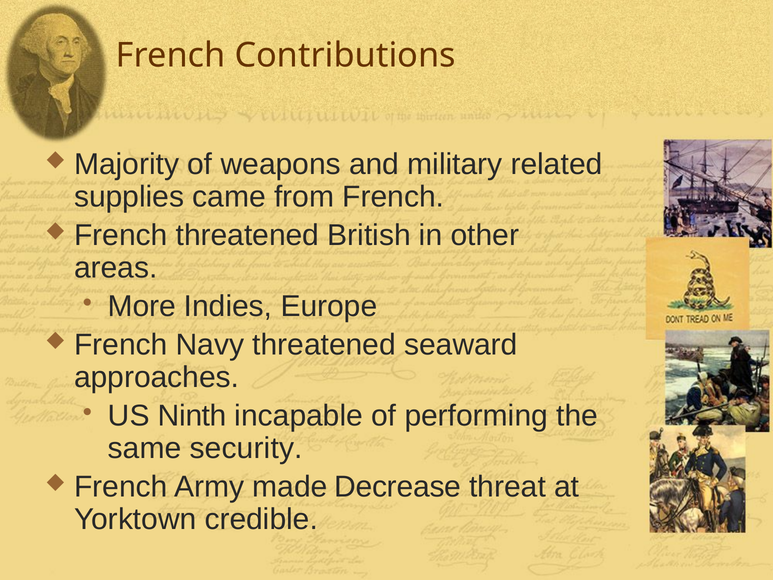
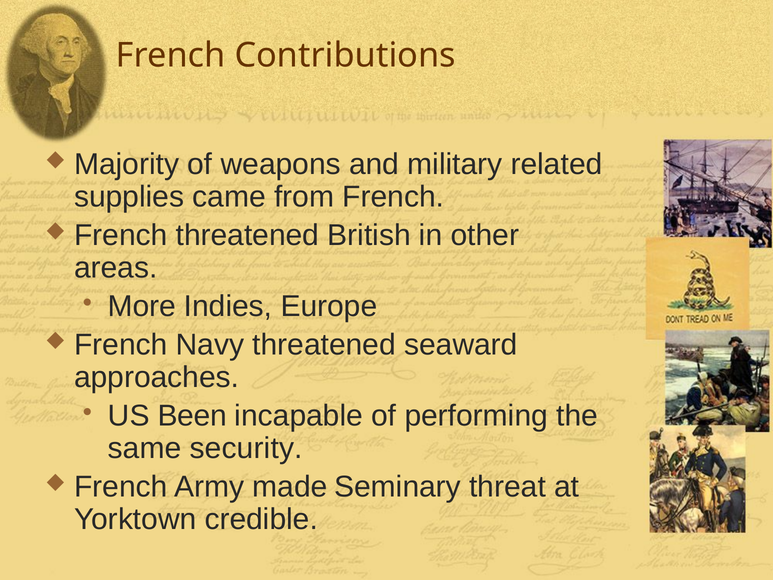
Ninth: Ninth -> Been
Decrease: Decrease -> Seminary
